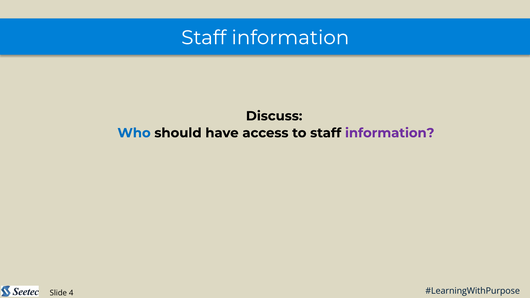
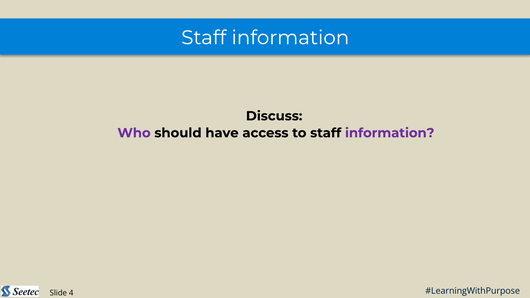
Who colour: blue -> purple
